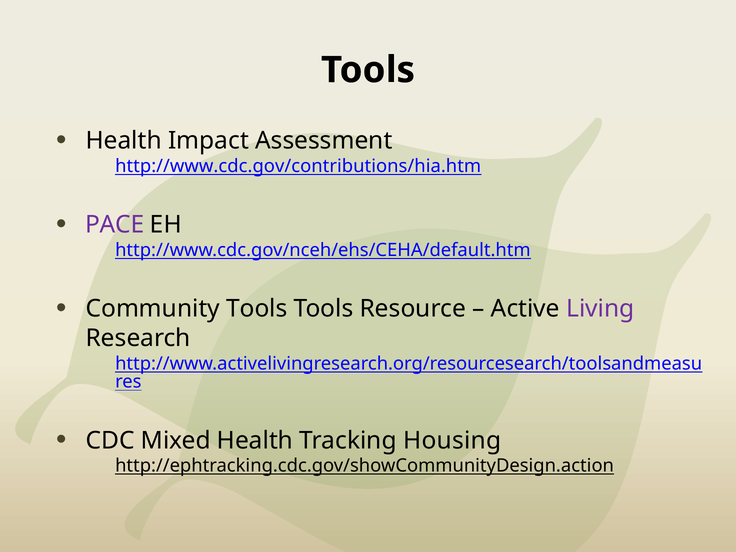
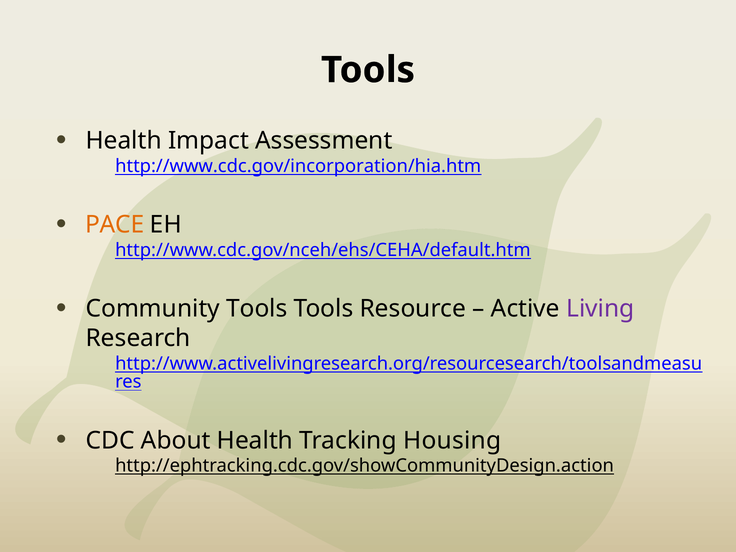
http://www.cdc.gov/contributions/hia.htm: http://www.cdc.gov/contributions/hia.htm -> http://www.cdc.gov/incorporation/hia.htm
PACE colour: purple -> orange
Mixed: Mixed -> About
